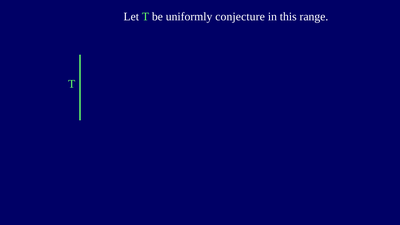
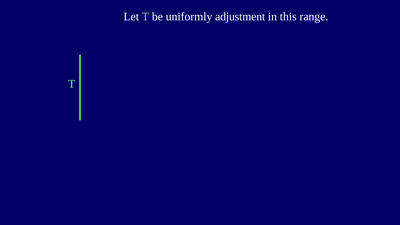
conjecture: conjecture -> adjustment
